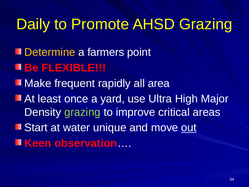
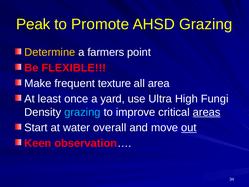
Daily: Daily -> Peak
rapidly: rapidly -> texture
Major: Major -> Fungi
grazing at (82, 112) colour: light green -> light blue
areas underline: none -> present
unique: unique -> overall
